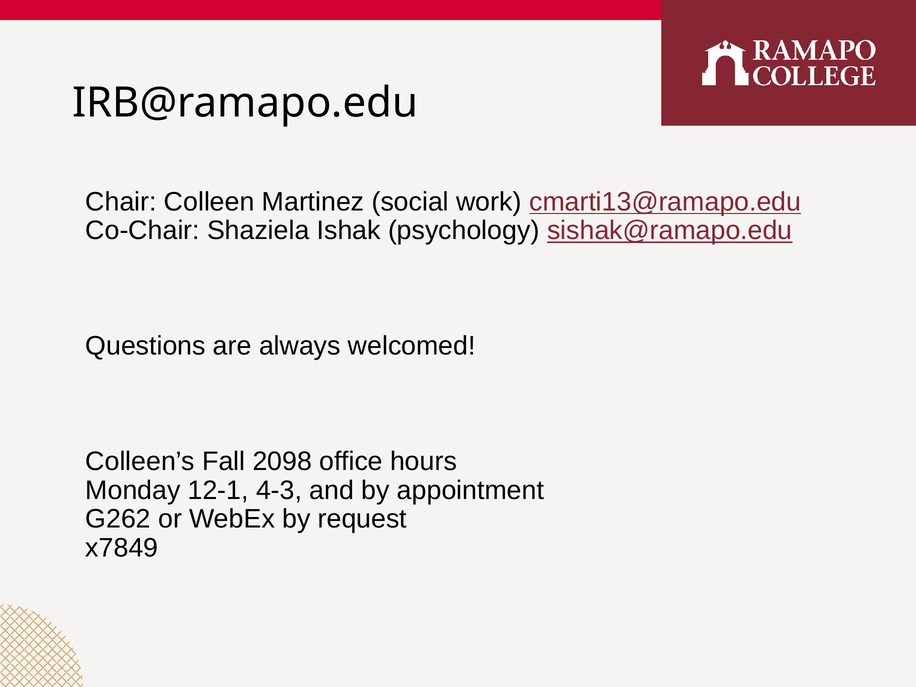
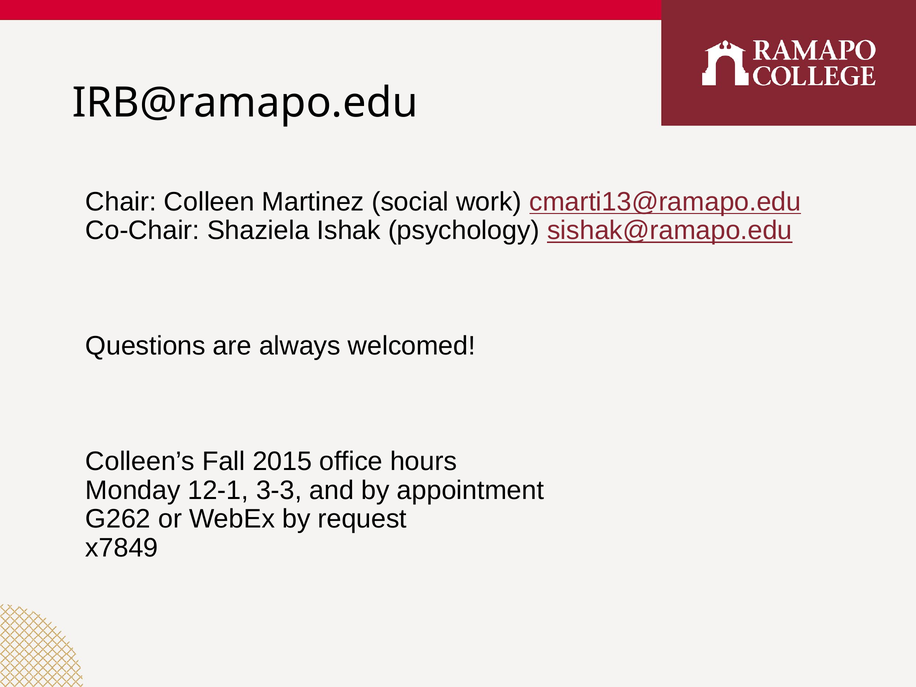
2098: 2098 -> 2015
4-3: 4-3 -> 3-3
